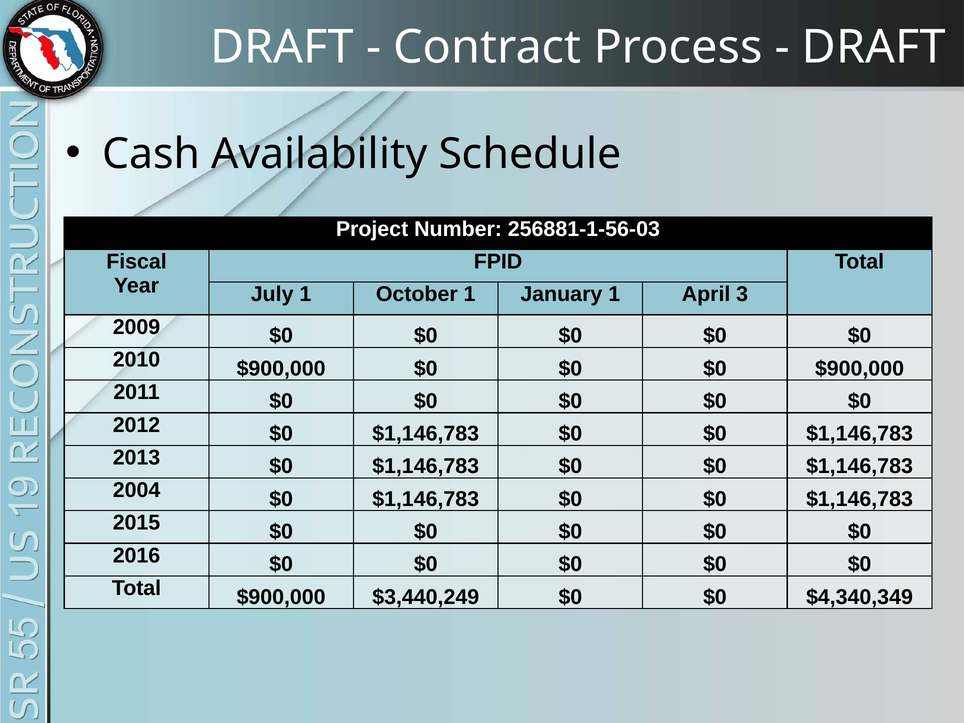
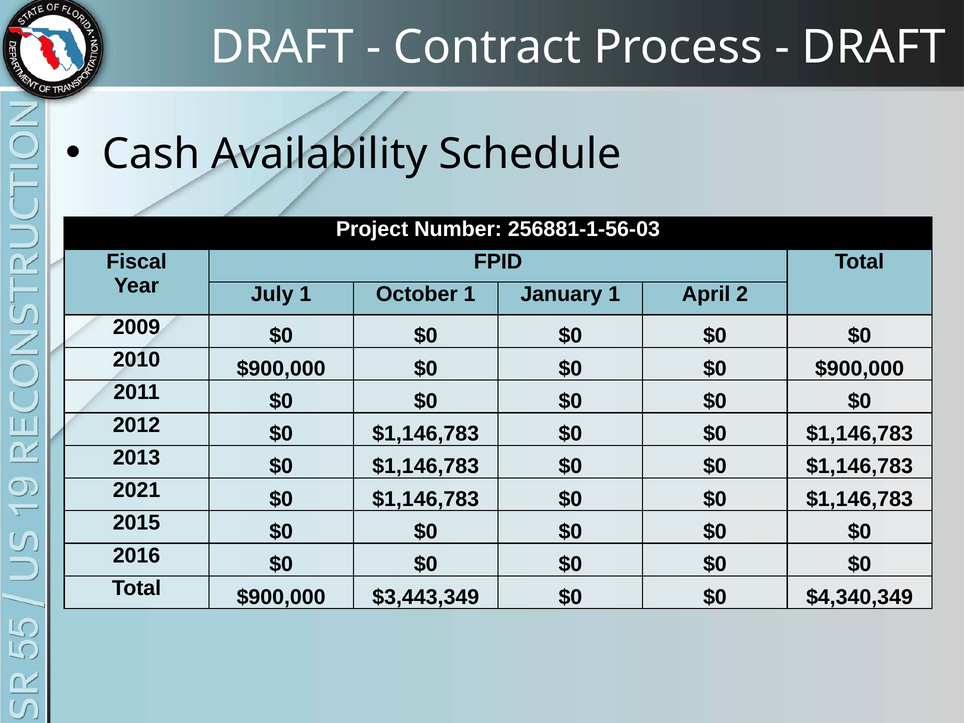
3: 3 -> 2
2004: 2004 -> 2021
$3,440,249: $3,440,249 -> $3,443,349
